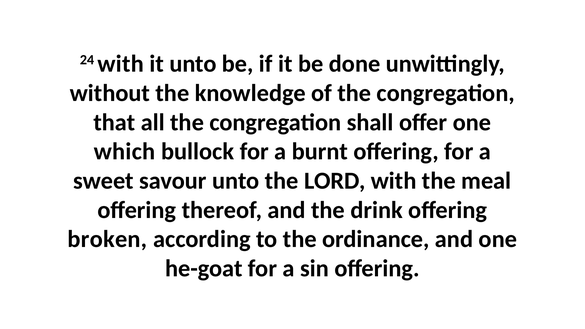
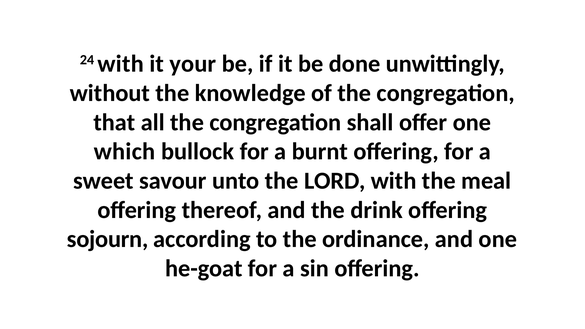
it unto: unto -> your
broken: broken -> sojourn
